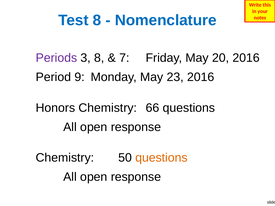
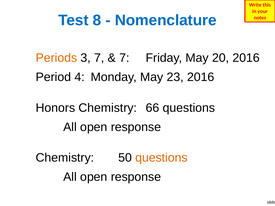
Periods colour: purple -> orange
3 8: 8 -> 7
Period 9: 9 -> 4
